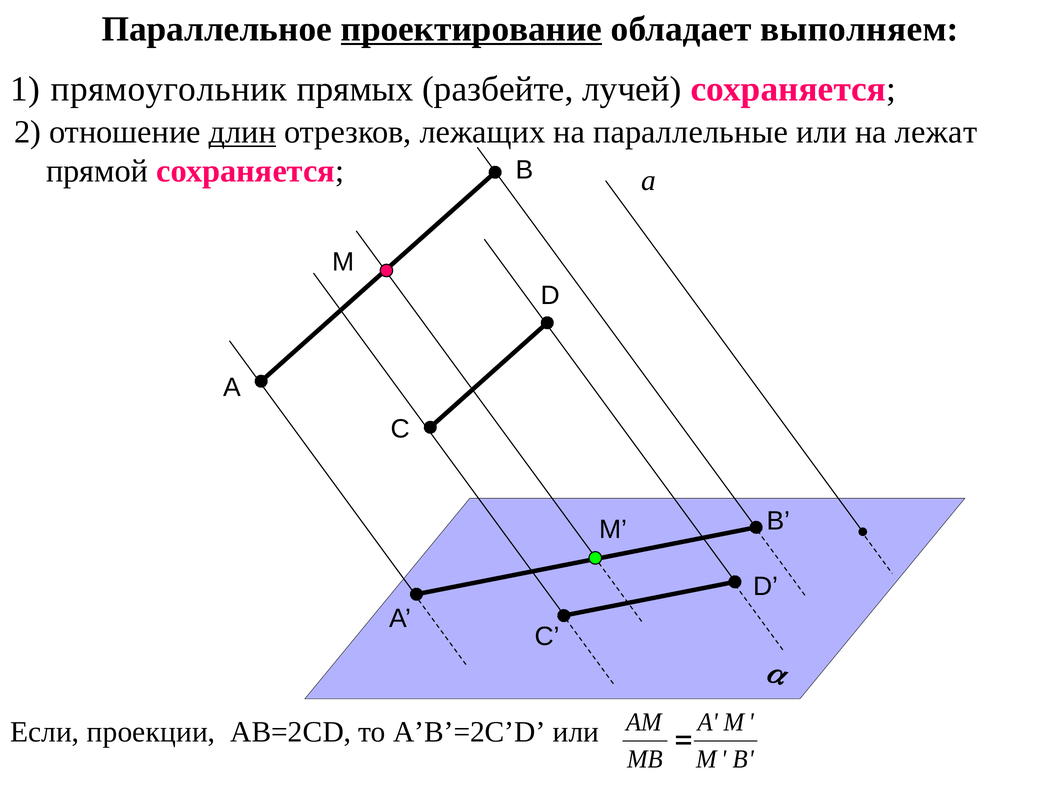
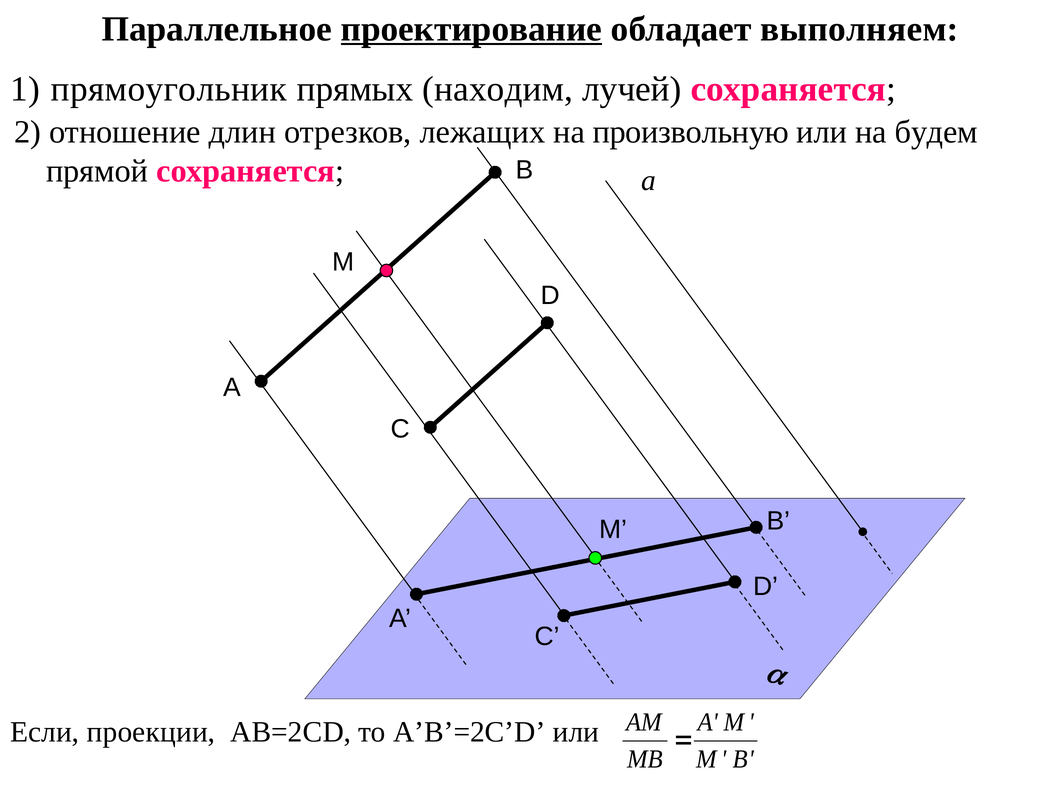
разбейте: разбейте -> находим
длин underline: present -> none
параллельные: параллельные -> произвольную
лежат: лежат -> будем
